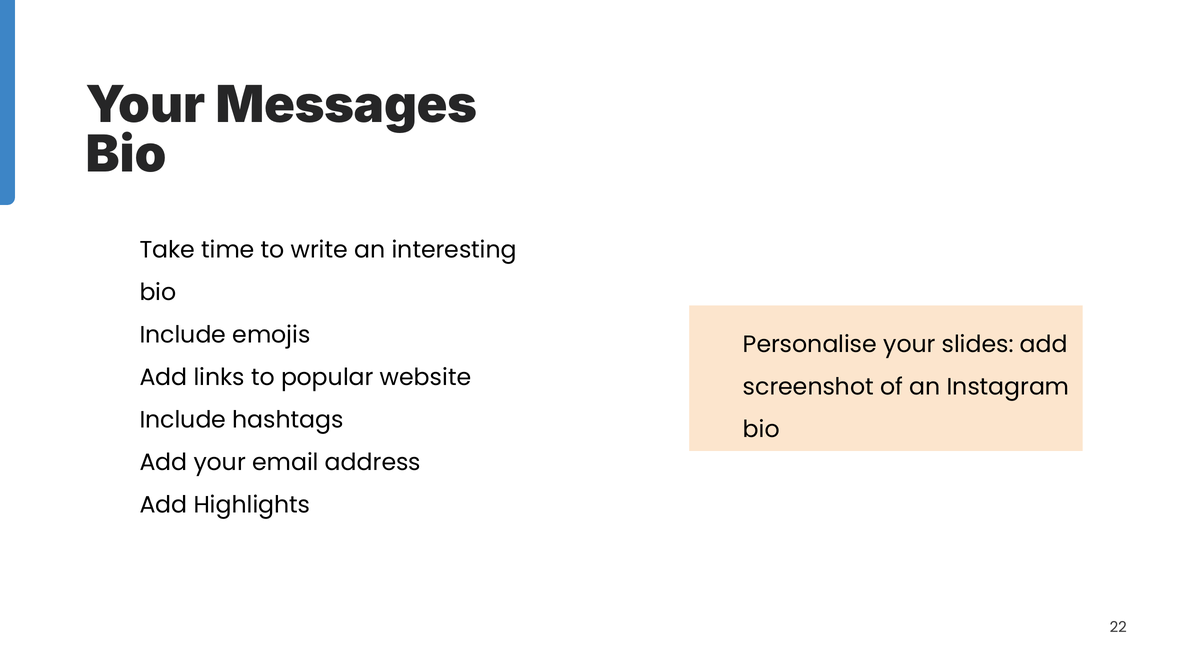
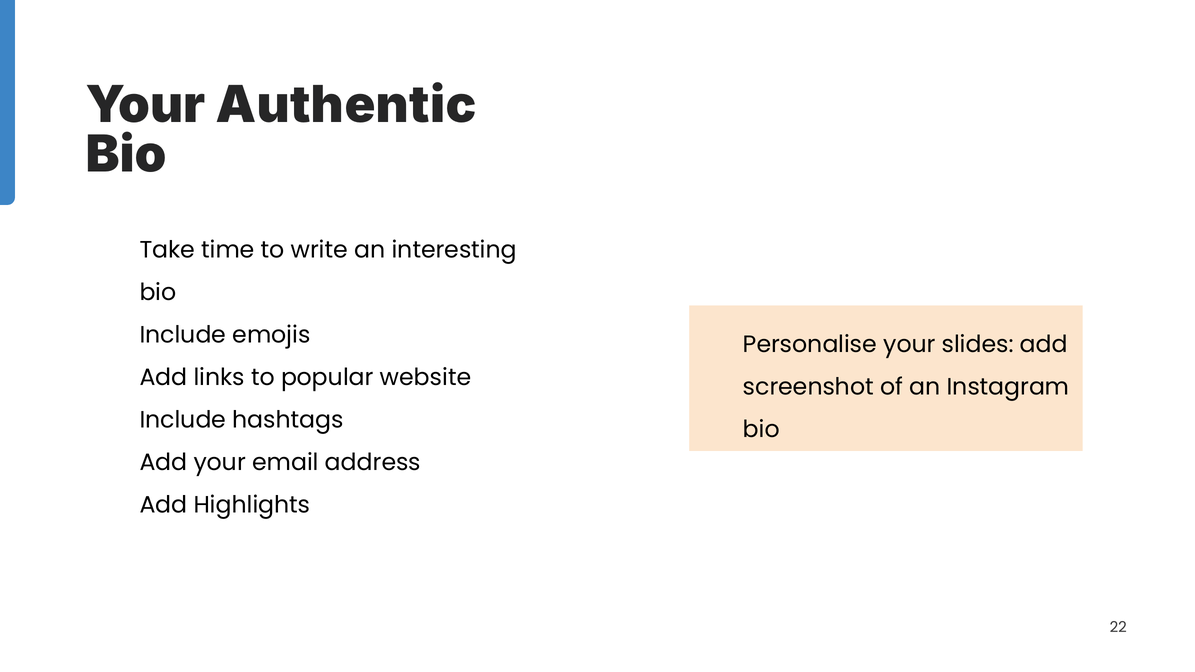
Messages: Messages -> Authentic
